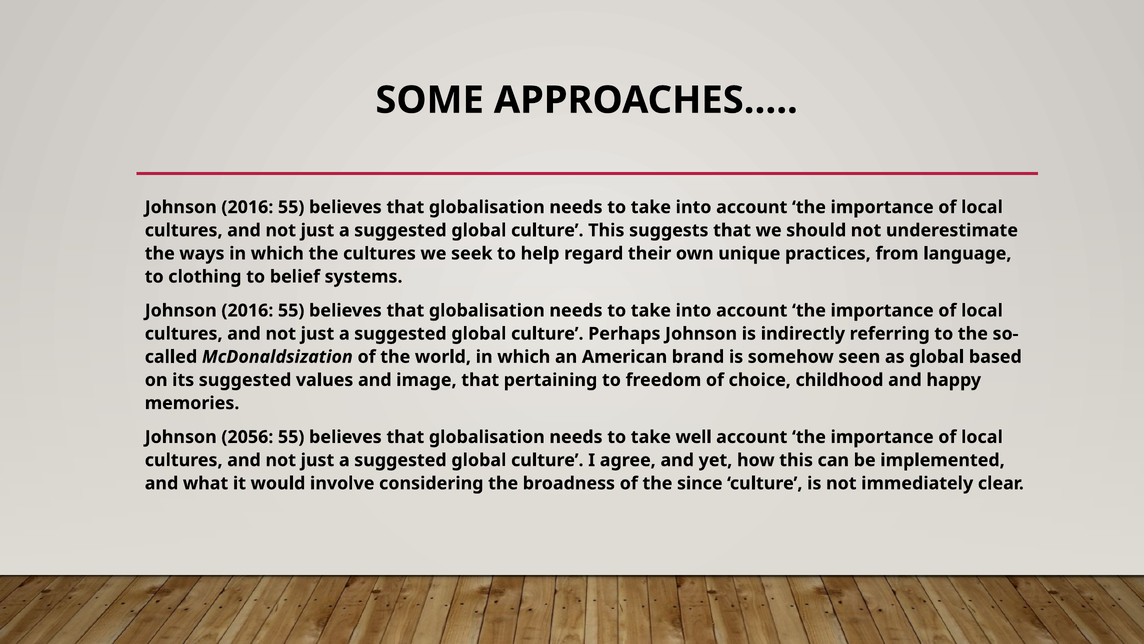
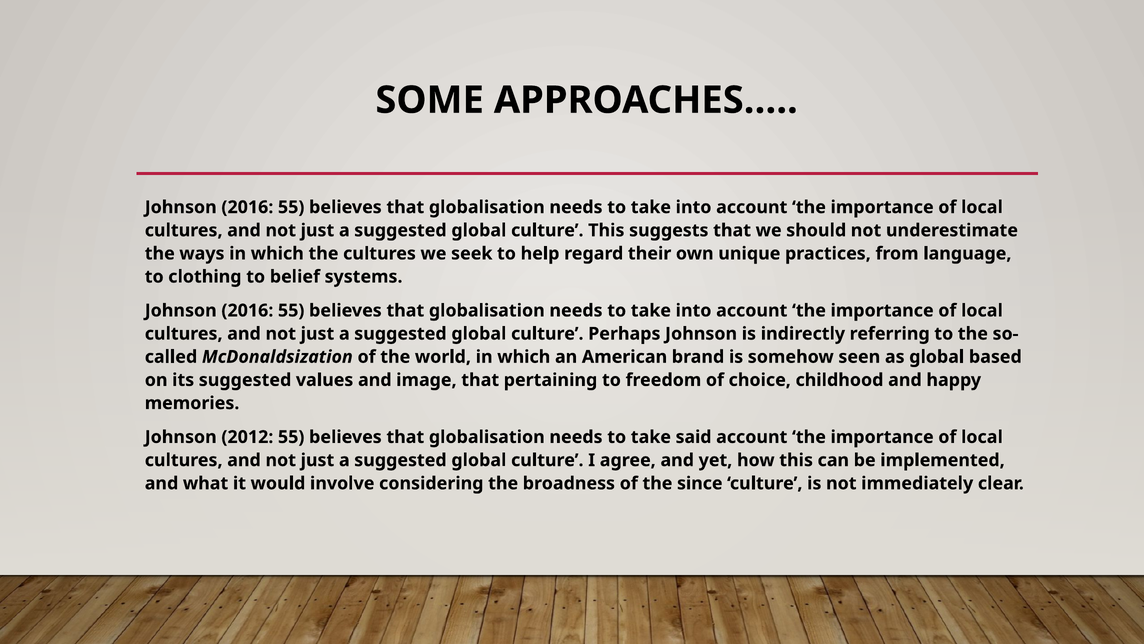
2056: 2056 -> 2012
well: well -> said
